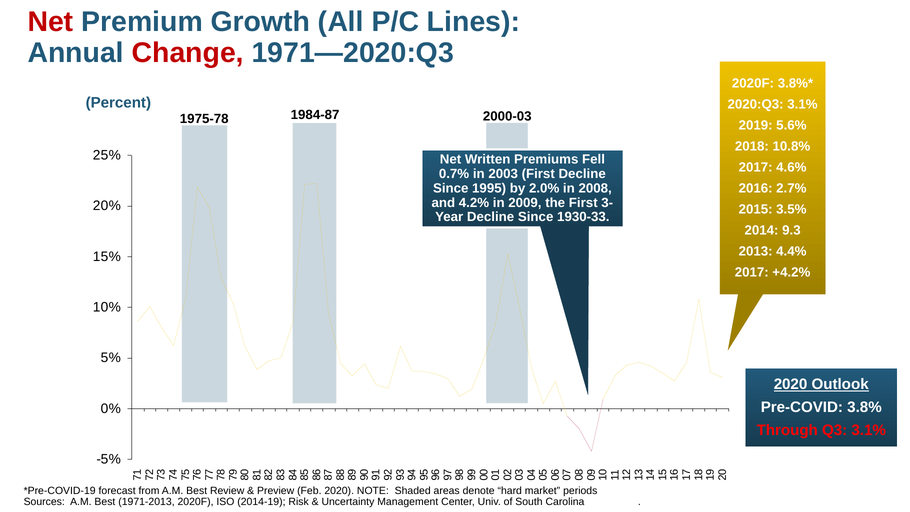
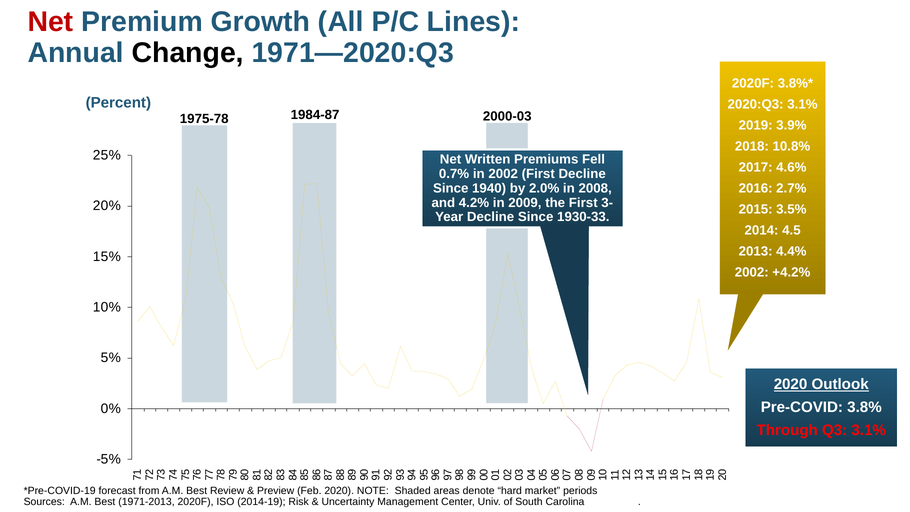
Change colour: red -> black
5.6%: 5.6% -> 3.9%
in 2003: 2003 -> 2002
1995: 1995 -> 1940
9.3: 9.3 -> 4.5
2017 at (752, 272): 2017 -> 2002
